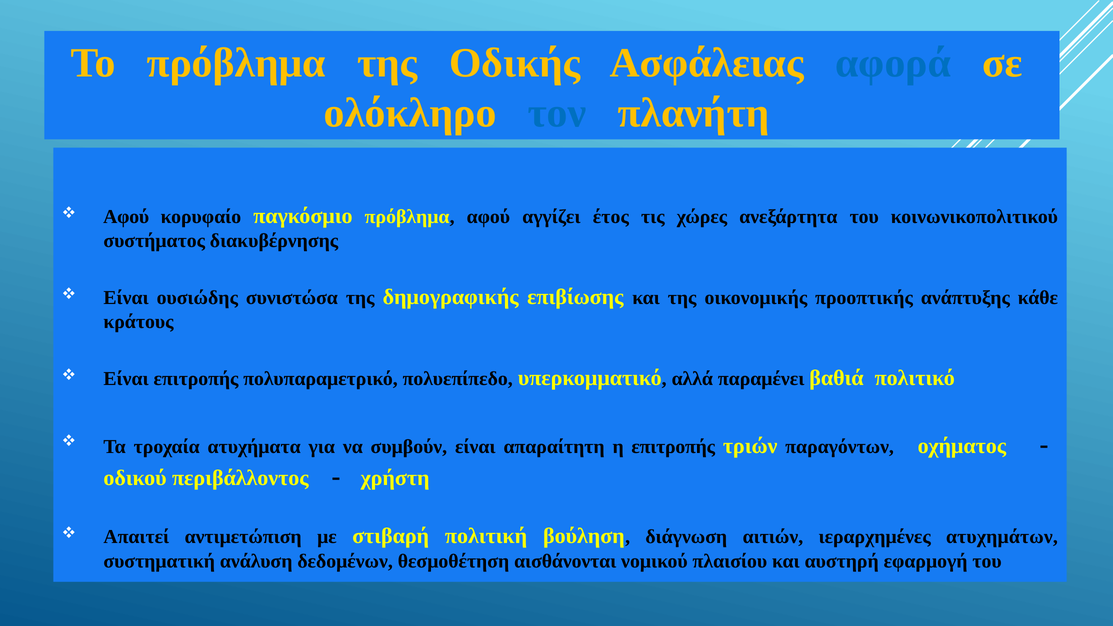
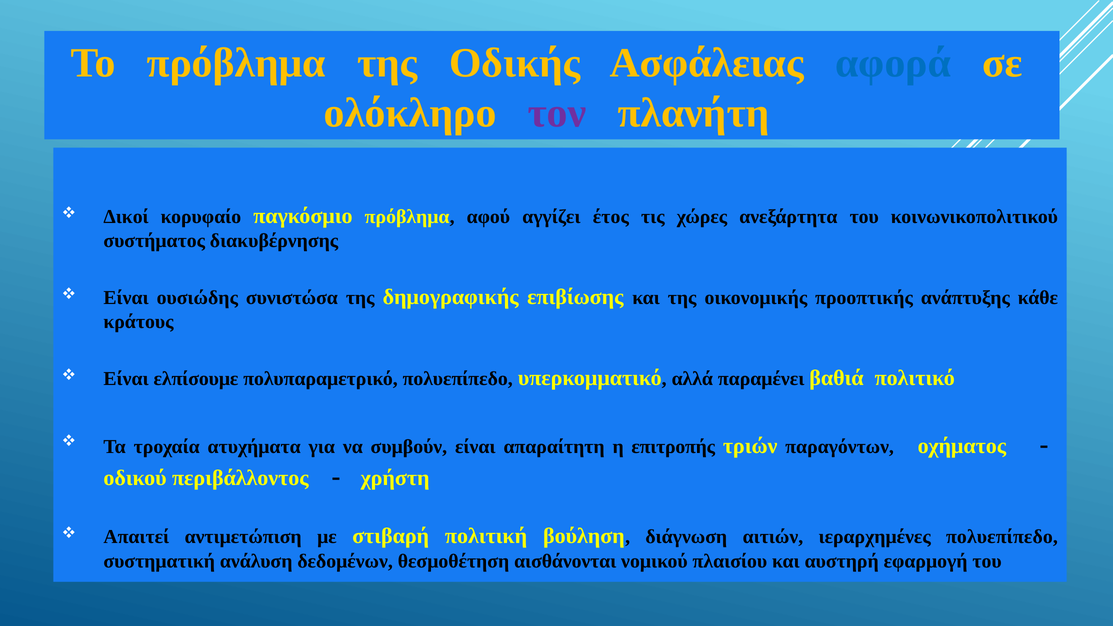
τον colour: blue -> purple
Αφού at (126, 217): Αφού -> Δικοί
Είναι επιτροπής: επιτροπής -> ελπίσουμε
ιεραρχημένες ατυχημάτων: ατυχημάτων -> πολυεπίπεδο
